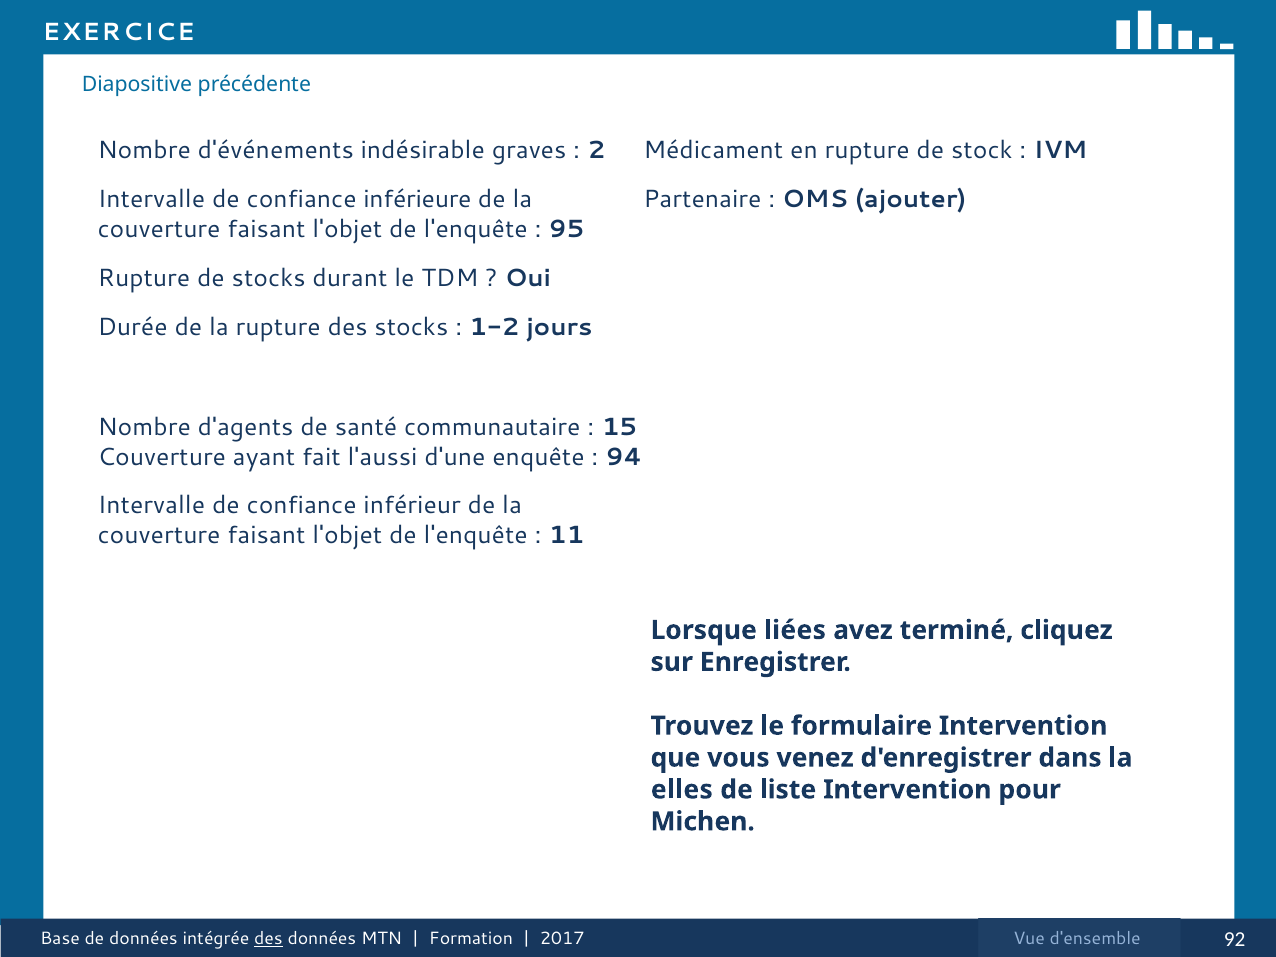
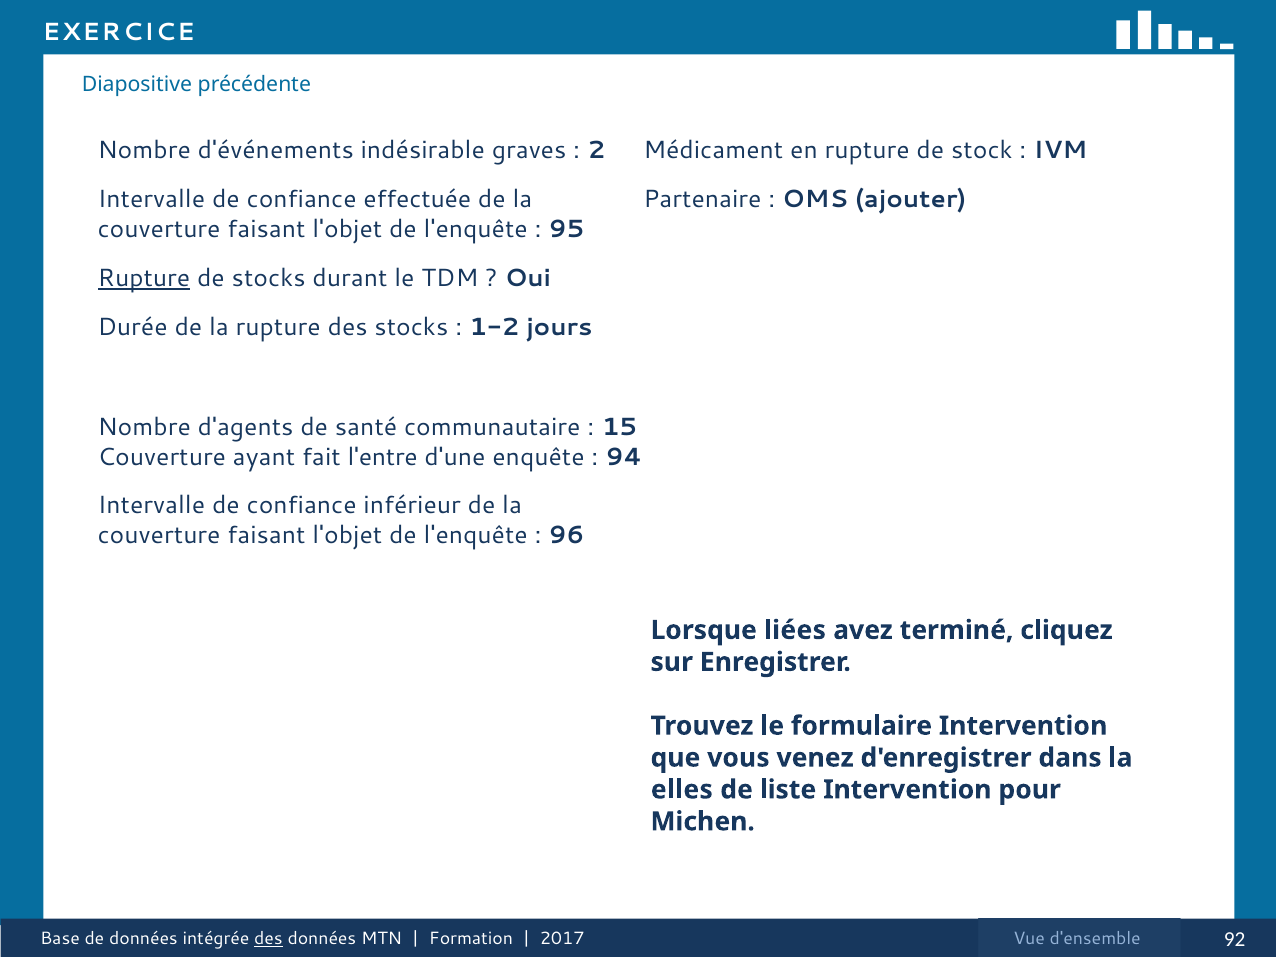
inférieure: inférieure -> effectuée
Rupture at (144, 278) underline: none -> present
l'aussi: l'aussi -> l'entre
11: 11 -> 96
